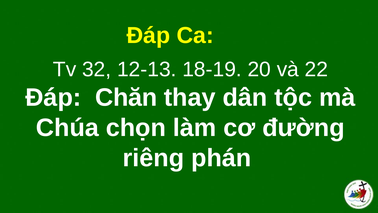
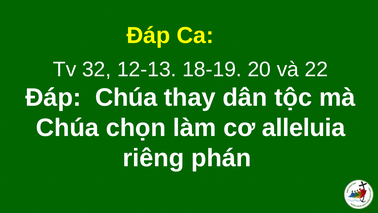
Ðáp Chăn: Chăn -> Chúa
đường: đường -> alleluia
